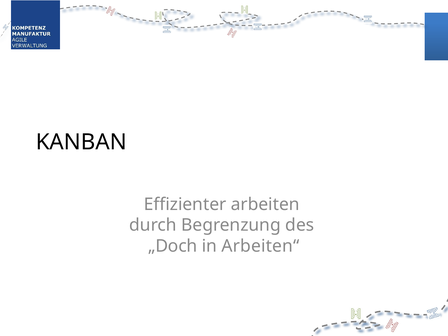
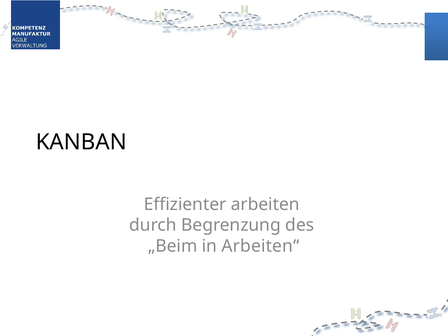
„Doch: „Doch -> „Beim
